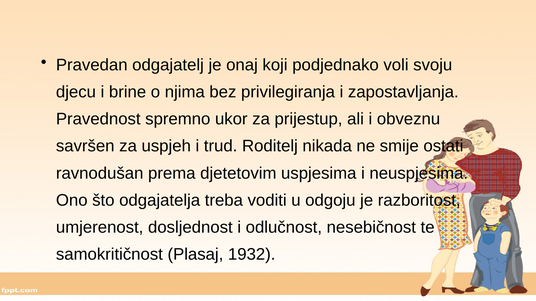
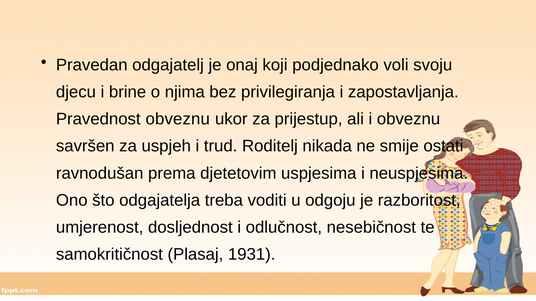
Pravednost spremno: spremno -> obveznu
1932: 1932 -> 1931
